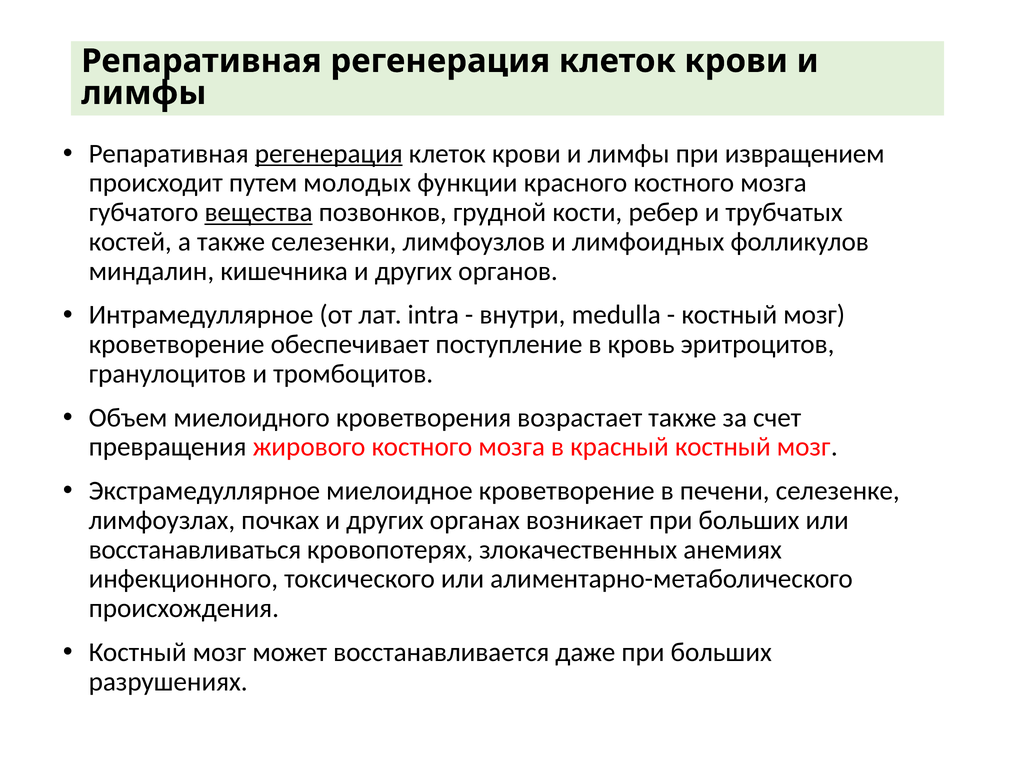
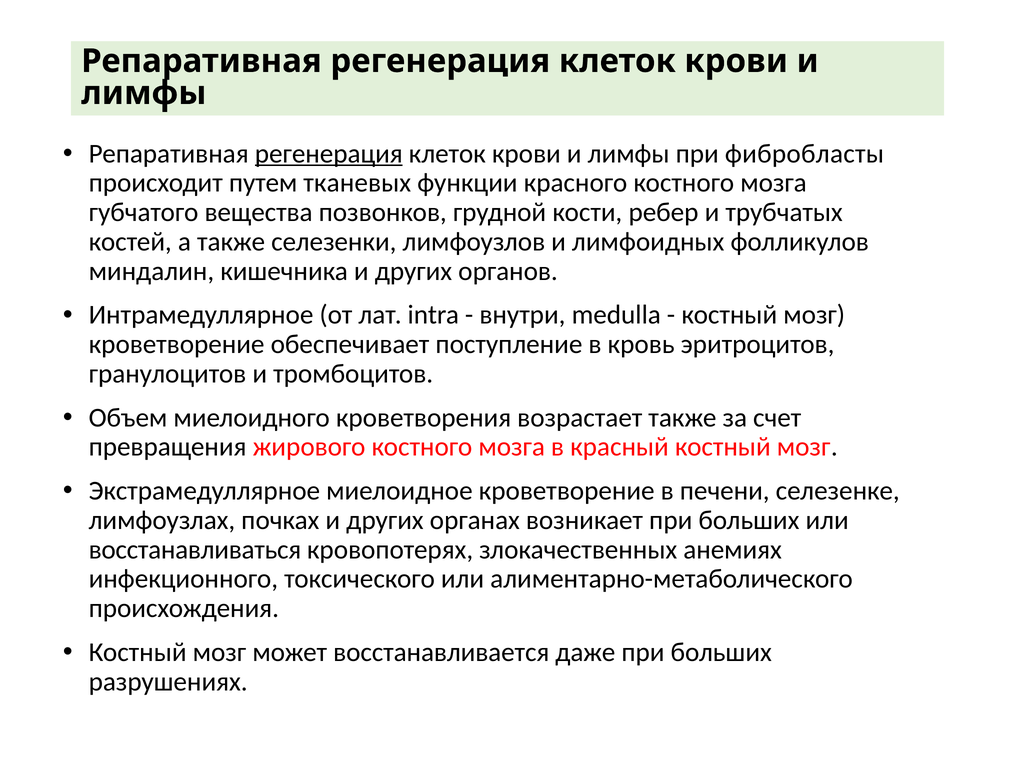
извращением: извращением -> фибробласты
молодых: молодых -> тканевых
вещества underline: present -> none
